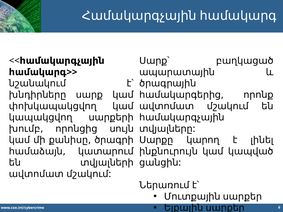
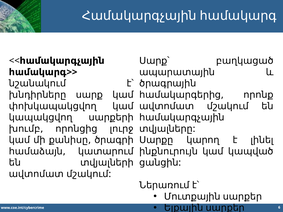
սույն: սույն -> լուրջ
